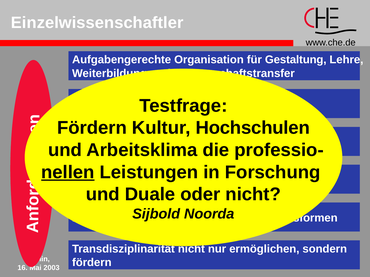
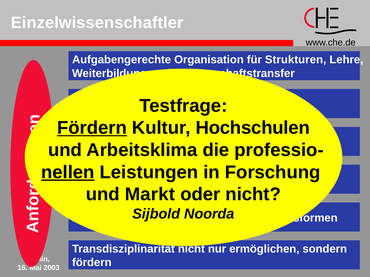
Gestaltung: Gestaltung -> Strukturen
Fördern at (92, 128) underline: none -> present
Duale: Duale -> Markt
